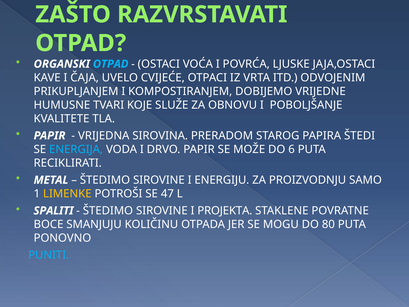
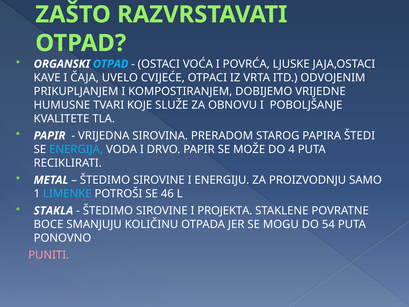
6: 6 -> 4
LIMENKE colour: yellow -> light blue
47: 47 -> 46
SPALITI: SPALITI -> STAKLA
80: 80 -> 54
PUNITI colour: light blue -> pink
